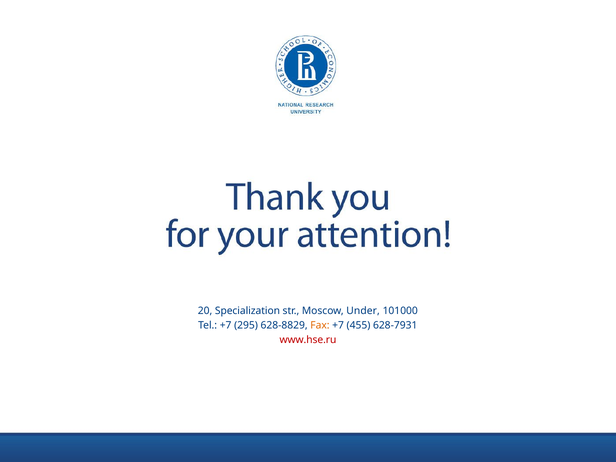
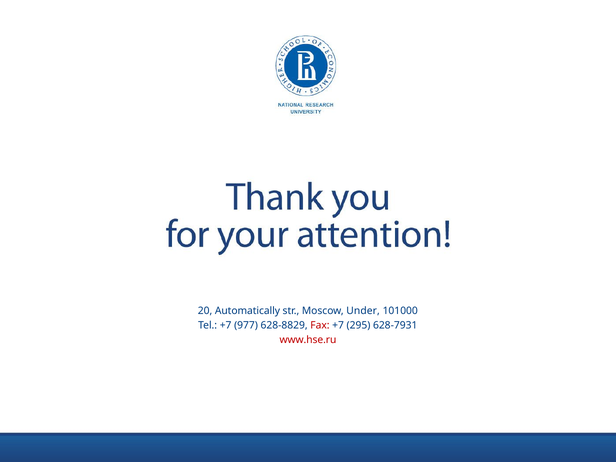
Specialization: Specialization -> Automatically
295: 295 -> 977
Fax colour: orange -> red
455: 455 -> 295
